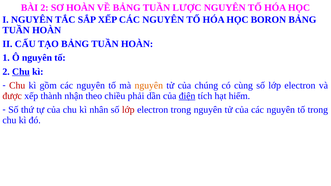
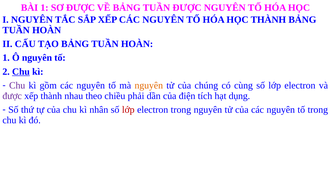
BÀI 2: 2 -> 1
SƠ HOÀN: HOÀN -> ĐƯỢC
TUẦN LƯỢC: LƯỢC -> ĐƯỢC
HỌC BORON: BORON -> THÀNH
Chu at (17, 86) colour: red -> purple
được at (12, 96) colour: red -> purple
nhận: nhận -> nhau
điện underline: present -> none
hiếm: hiếm -> dụng
